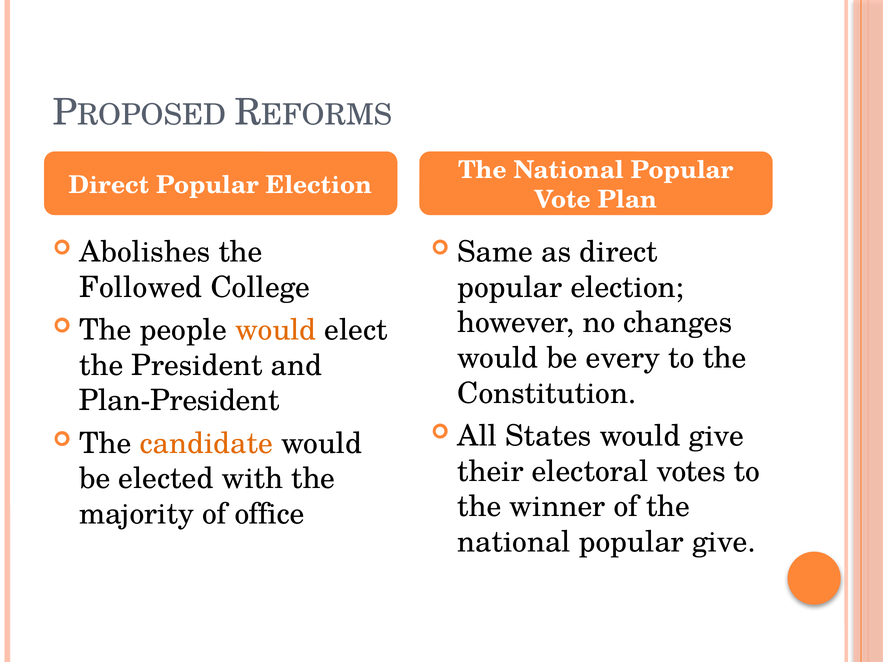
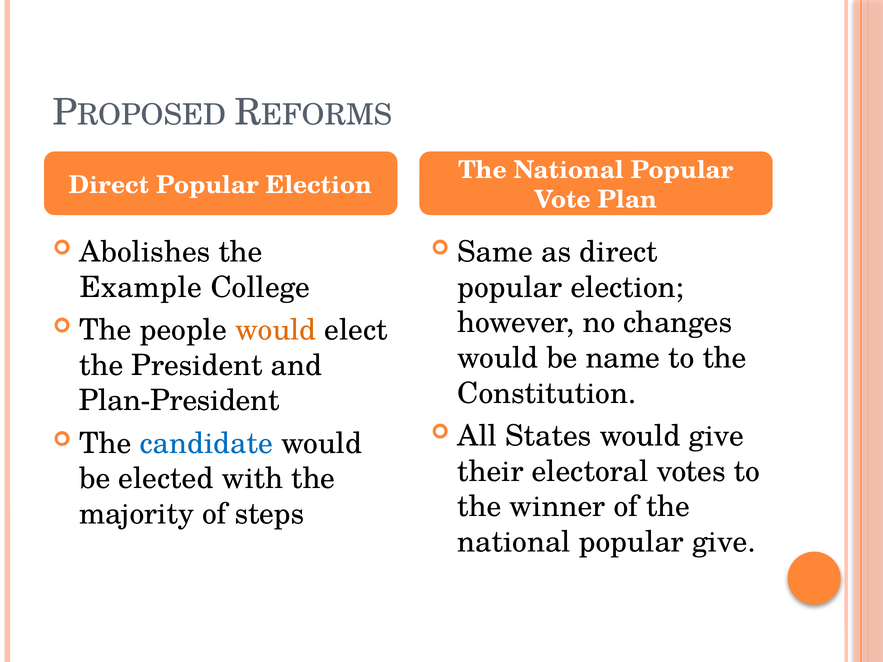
Followed: Followed -> Example
every: every -> name
candidate colour: orange -> blue
office: office -> steps
